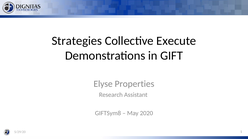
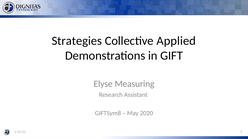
Execute: Execute -> Applied
Properties: Properties -> Measuring
